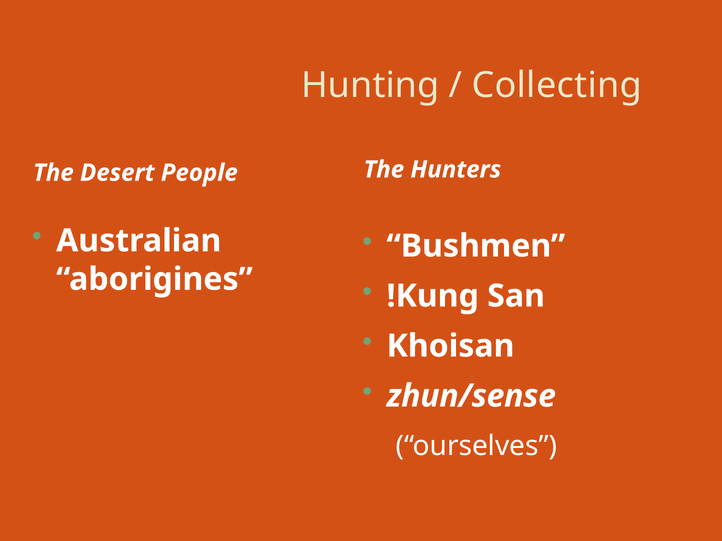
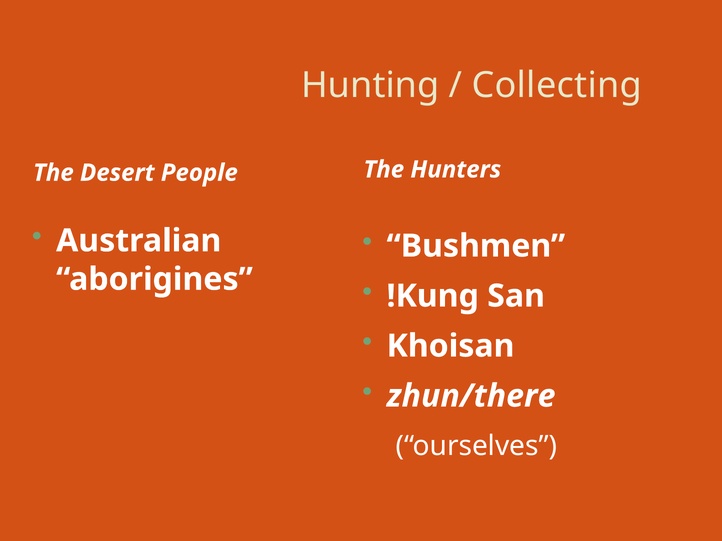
zhun/sense: zhun/sense -> zhun/there
